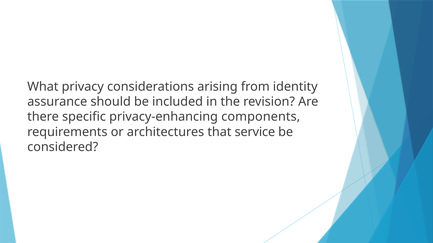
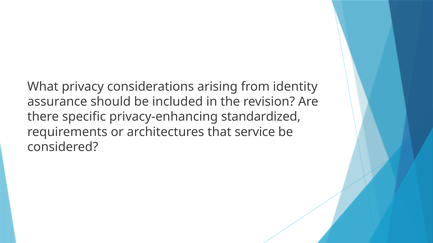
components: components -> standardized
